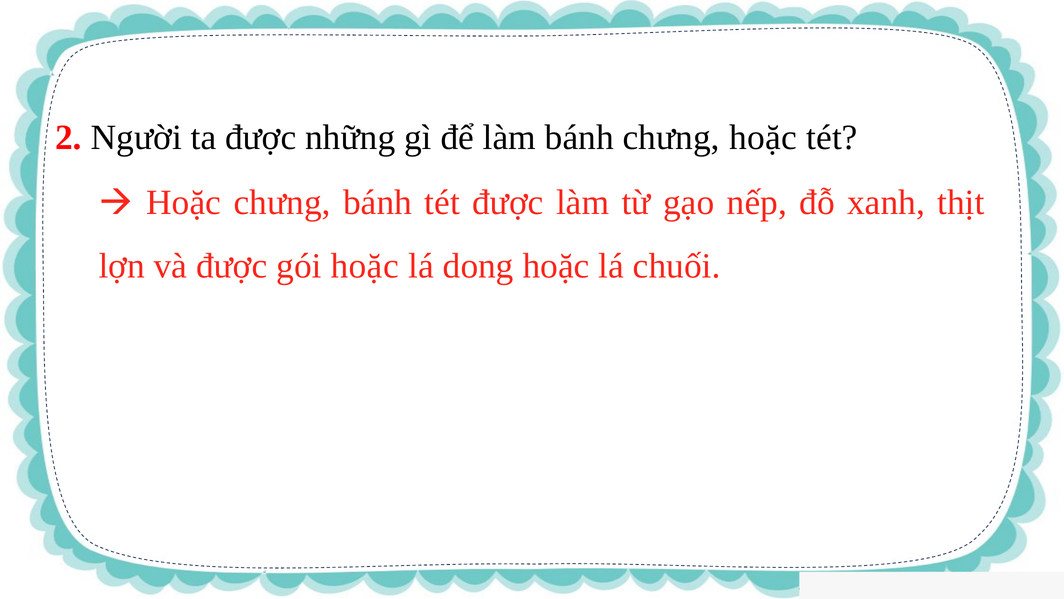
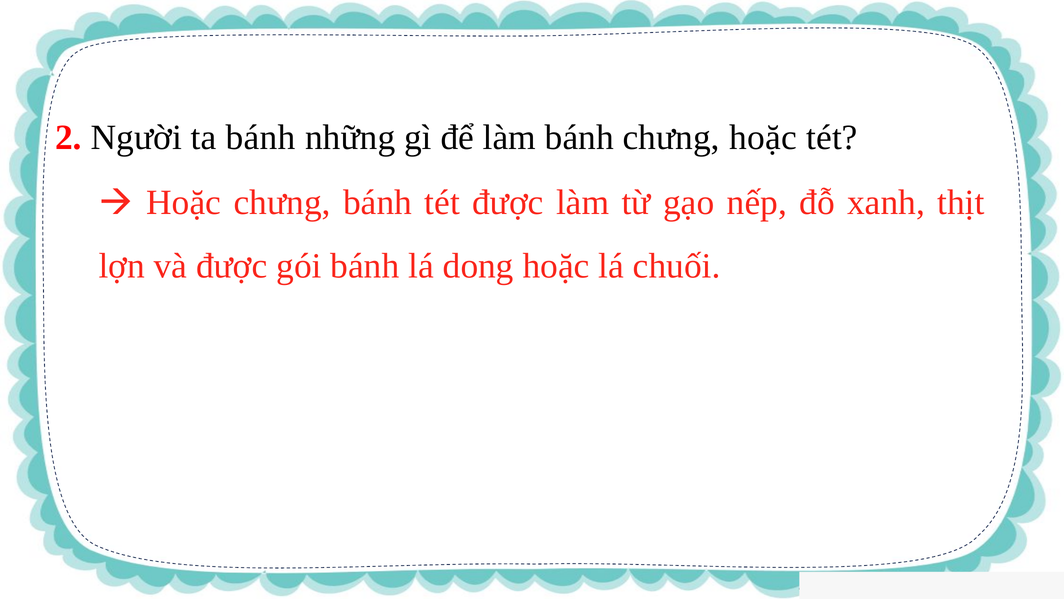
ta được: được -> bánh
gói hoặc: hoặc -> bánh
